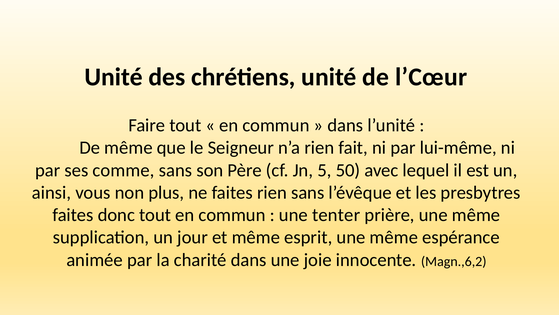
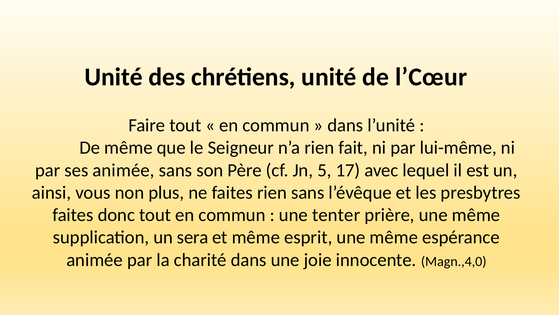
ses comme: comme -> animée
50: 50 -> 17
jour: jour -> sera
Magn.,6,2: Magn.,6,2 -> Magn.,4,0
